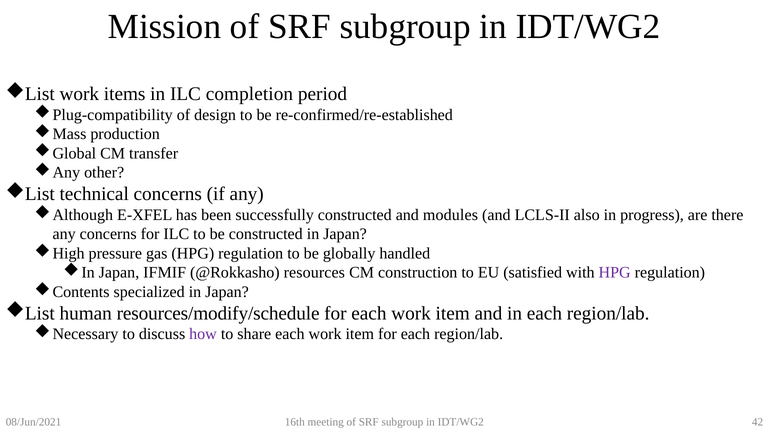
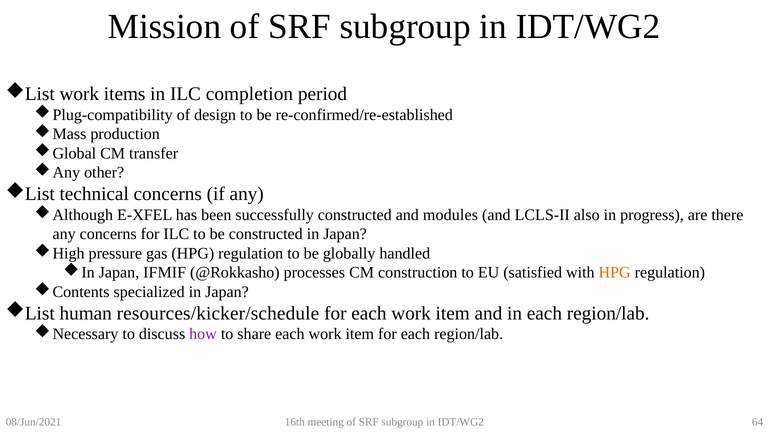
resources: resources -> processes
HPG at (615, 272) colour: purple -> orange
resources/modify/schedule: resources/modify/schedule -> resources/kicker/schedule
42: 42 -> 64
